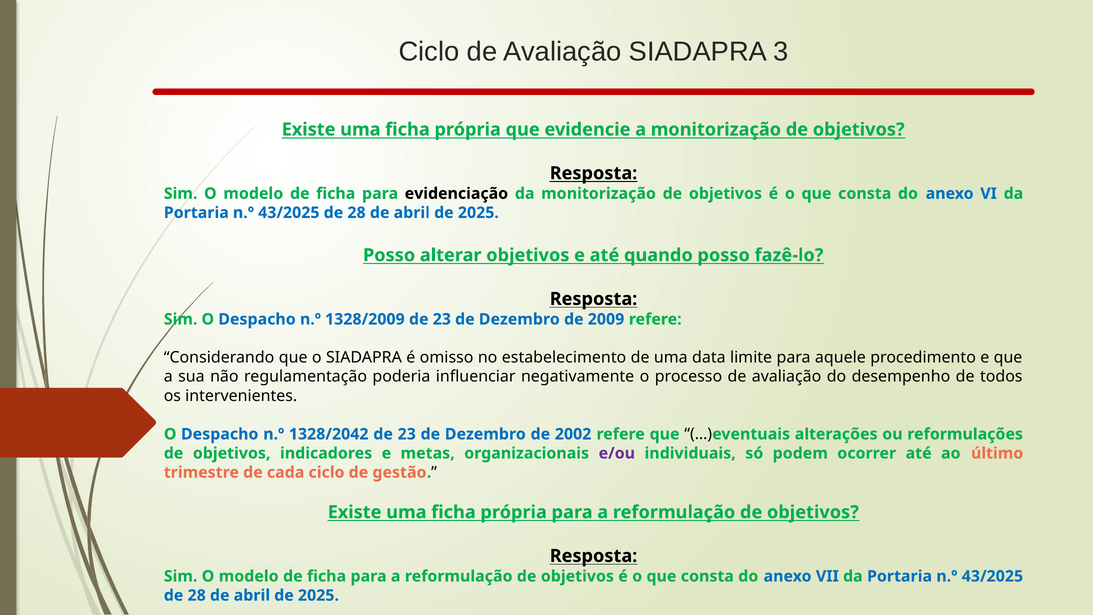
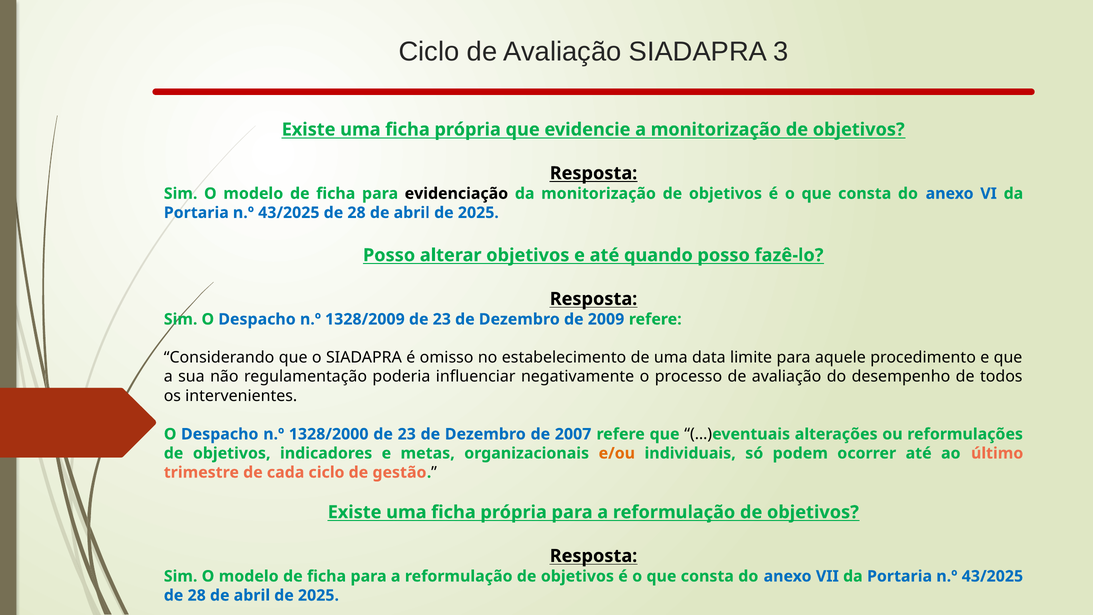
1328/2042: 1328/2042 -> 1328/2000
2002: 2002 -> 2007
e/ou colour: purple -> orange
